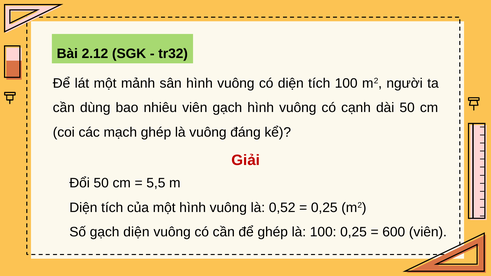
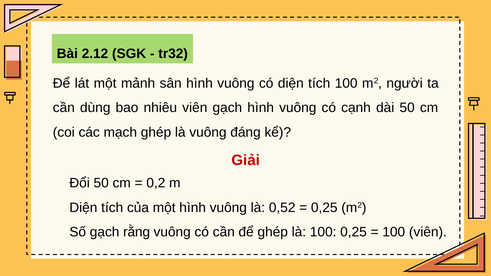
5,5: 5,5 -> 0,2
gạch diện: diện -> rằng
600 at (394, 232): 600 -> 100
